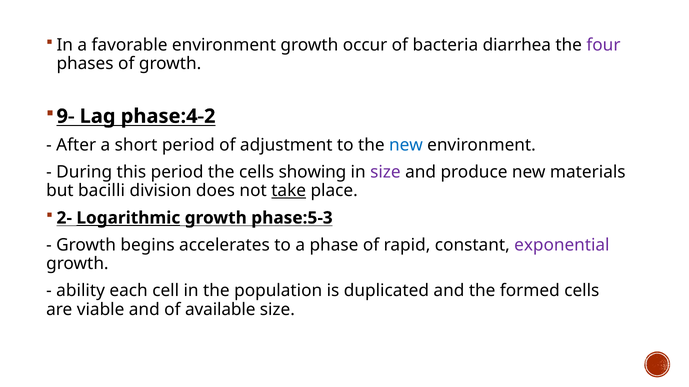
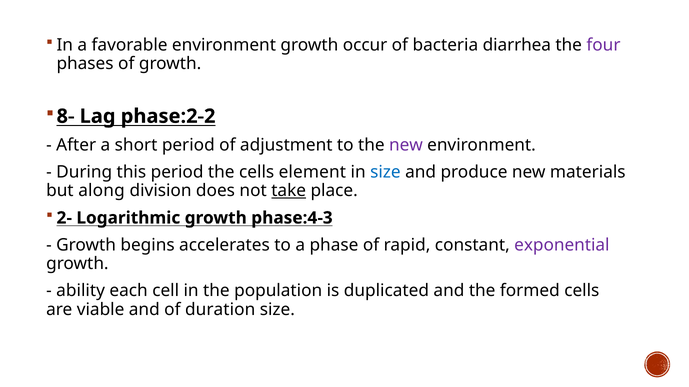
9-: 9- -> 8-
phase:4-2: phase:4-2 -> phase:2-2
new at (406, 145) colour: blue -> purple
showing: showing -> element
size at (385, 172) colour: purple -> blue
bacilli: bacilli -> along
Logarithmic underline: present -> none
phase:5-3: phase:5-3 -> phase:4-3
available: available -> duration
